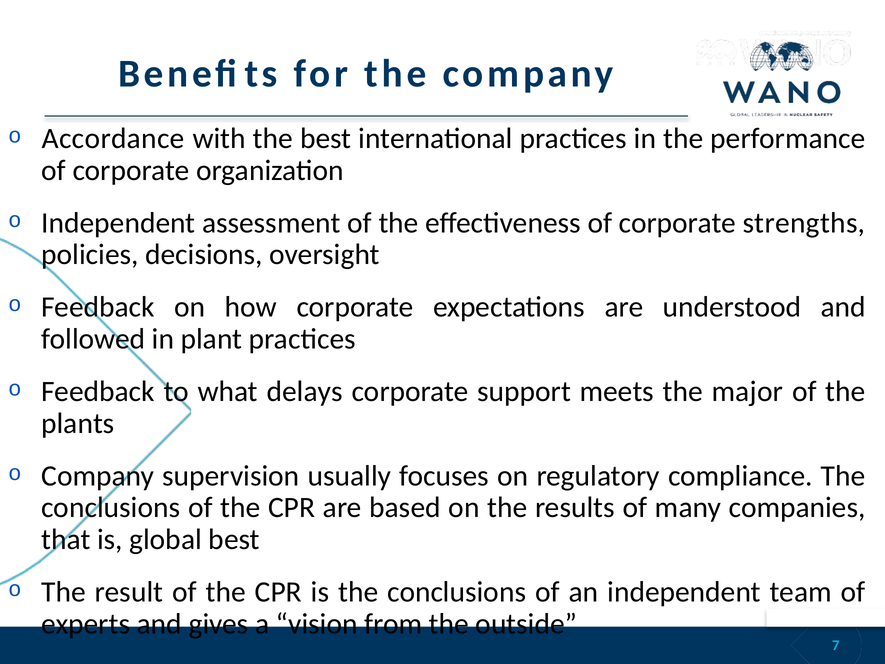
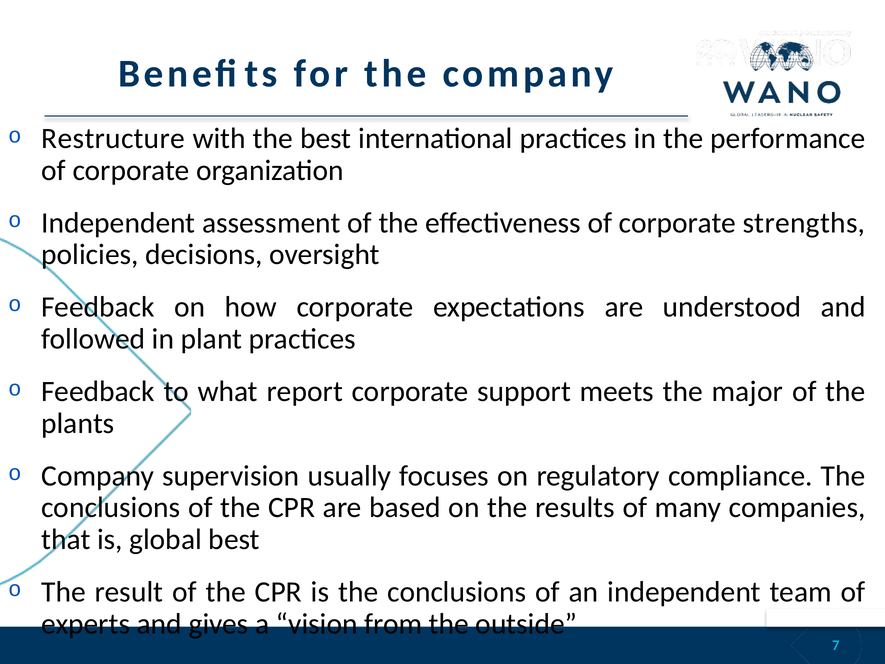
Accordance: Accordance -> Restructure
delays: delays -> report
